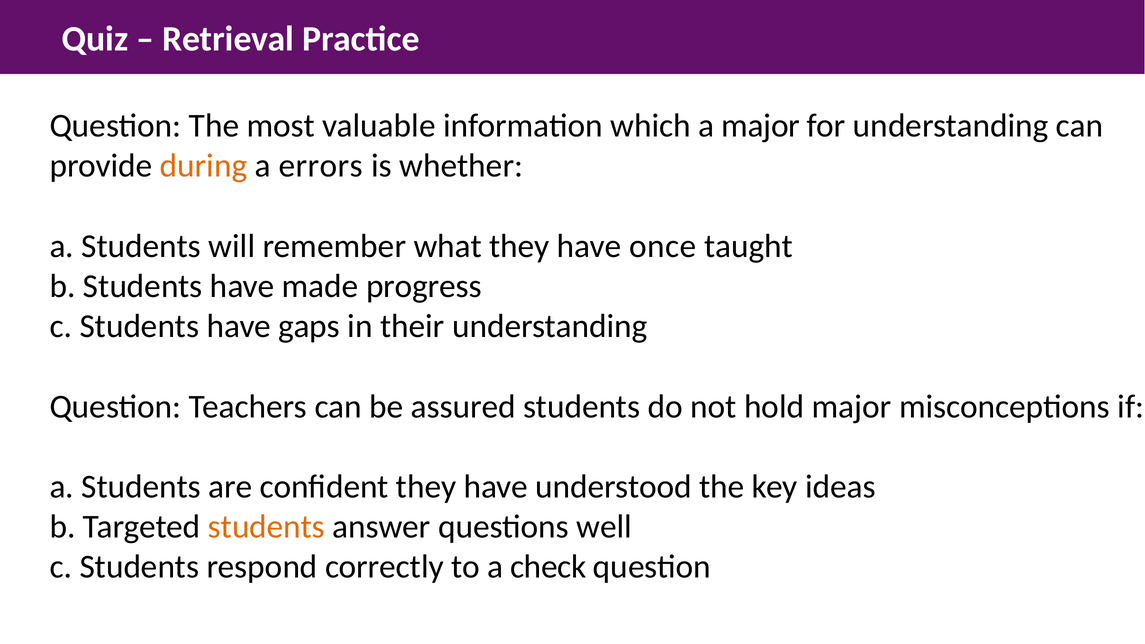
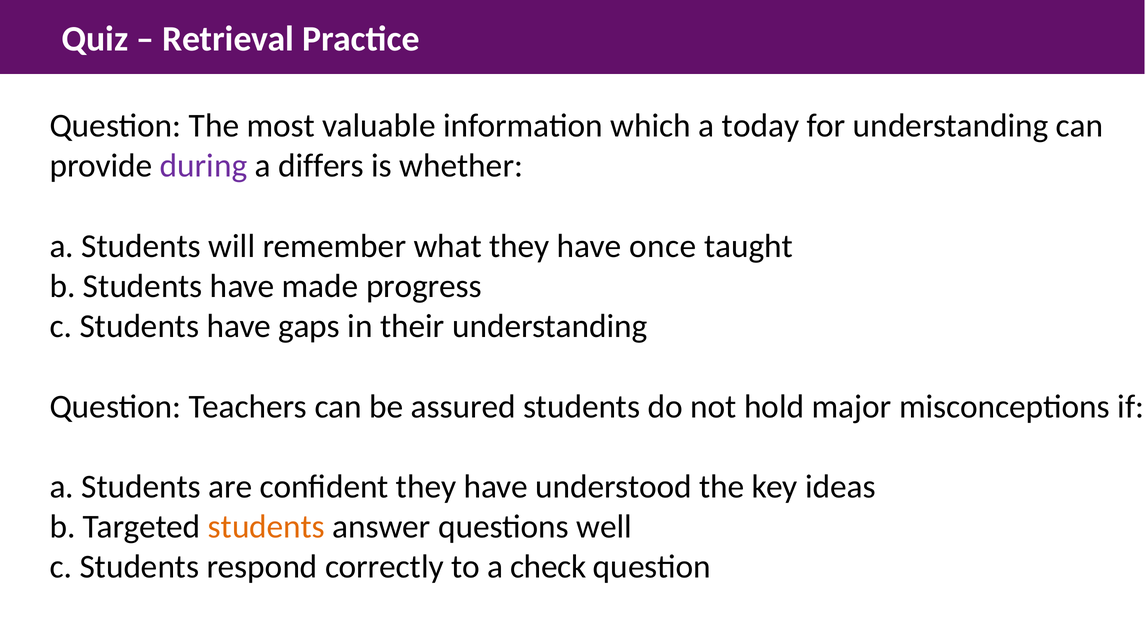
a major: major -> today
during colour: orange -> purple
errors: errors -> differs
